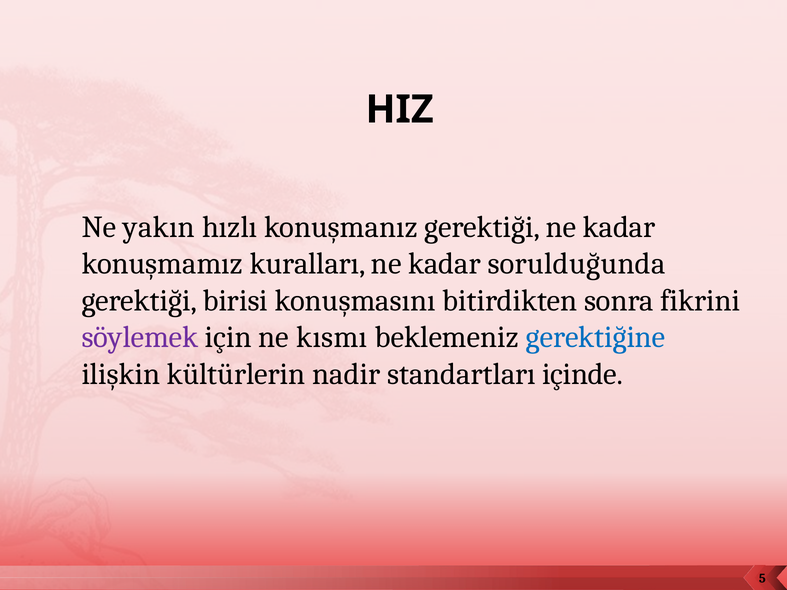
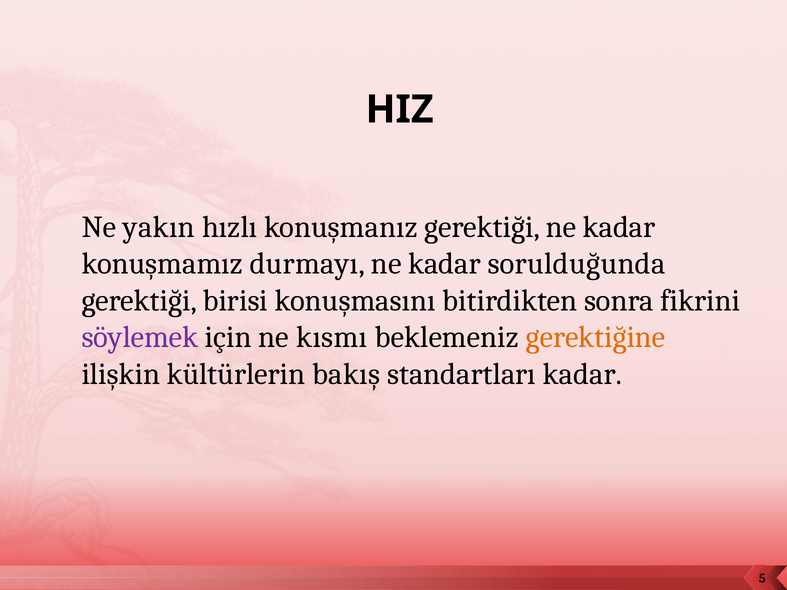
kuralları: kuralları -> durmayı
gerektiğine colour: blue -> orange
nadir: nadir -> bakış
standartları içinde: içinde -> kadar
